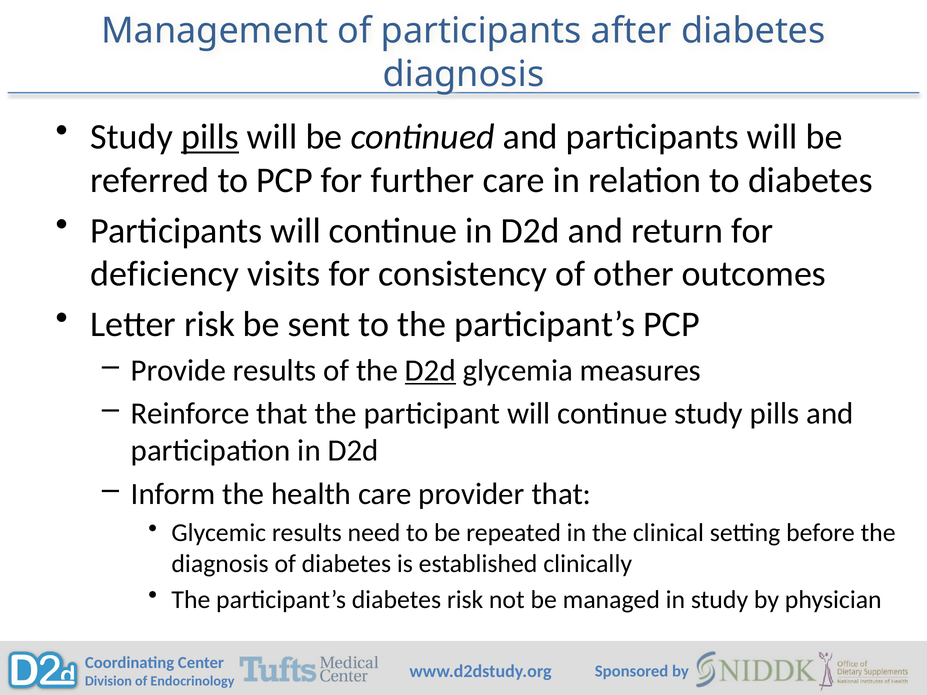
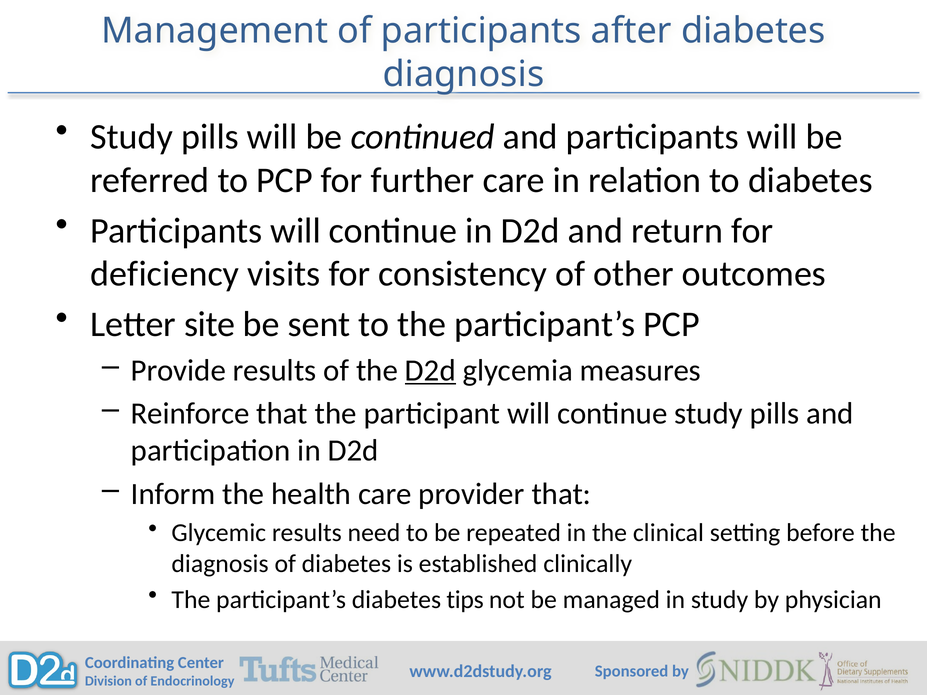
pills at (210, 137) underline: present -> none
Letter risk: risk -> site
diabetes risk: risk -> tips
